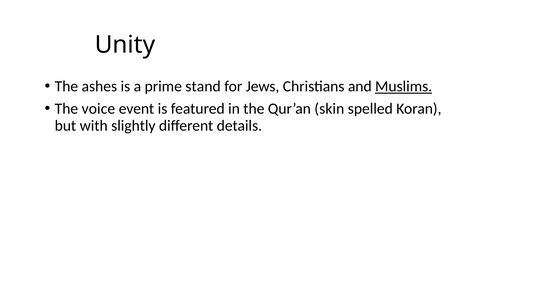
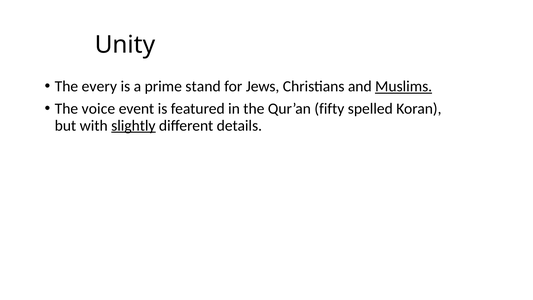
ashes: ashes -> every
skin: skin -> fifty
slightly underline: none -> present
